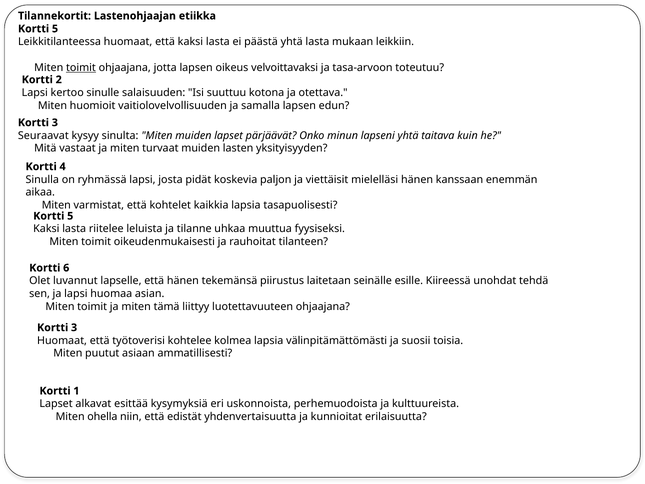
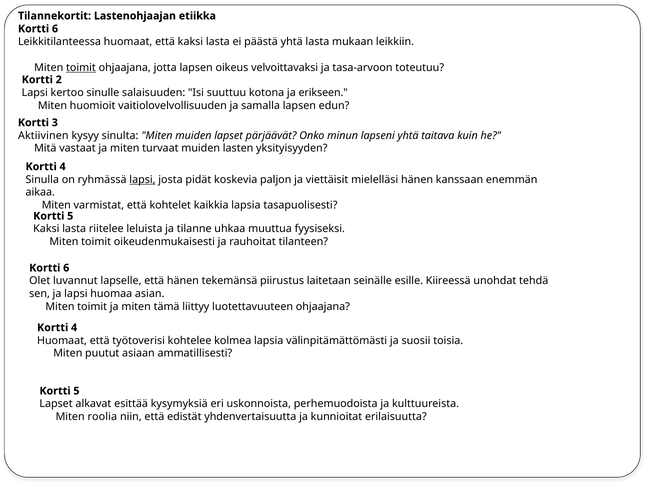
5 at (55, 29): 5 -> 6
otettava: otettava -> erikseen
Seuraavat: Seuraavat -> Aktiivinen
lapsi at (142, 179) underline: none -> present
3 at (74, 327): 3 -> 4
1 at (76, 391): 1 -> 5
ohella: ohella -> roolia
